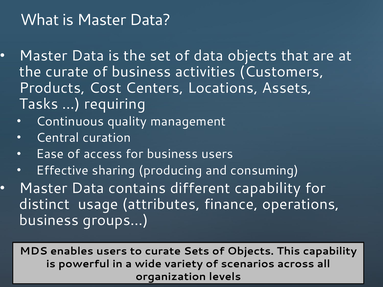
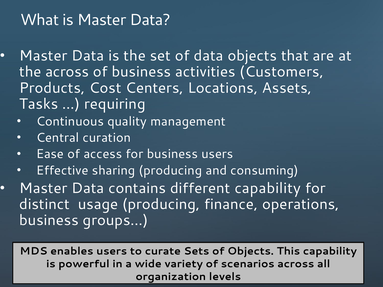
the curate: curate -> across
usage attributes: attributes -> producing
